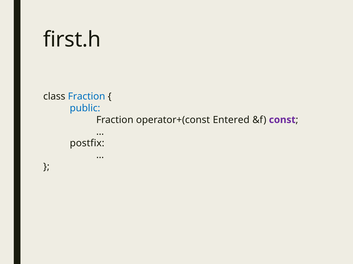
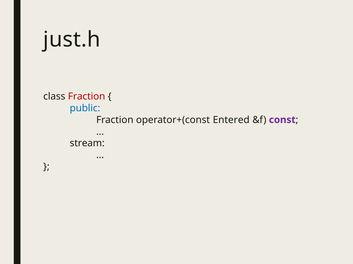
first.h: first.h -> just.h
Fraction at (87, 97) colour: blue -> red
postfix: postfix -> stream
